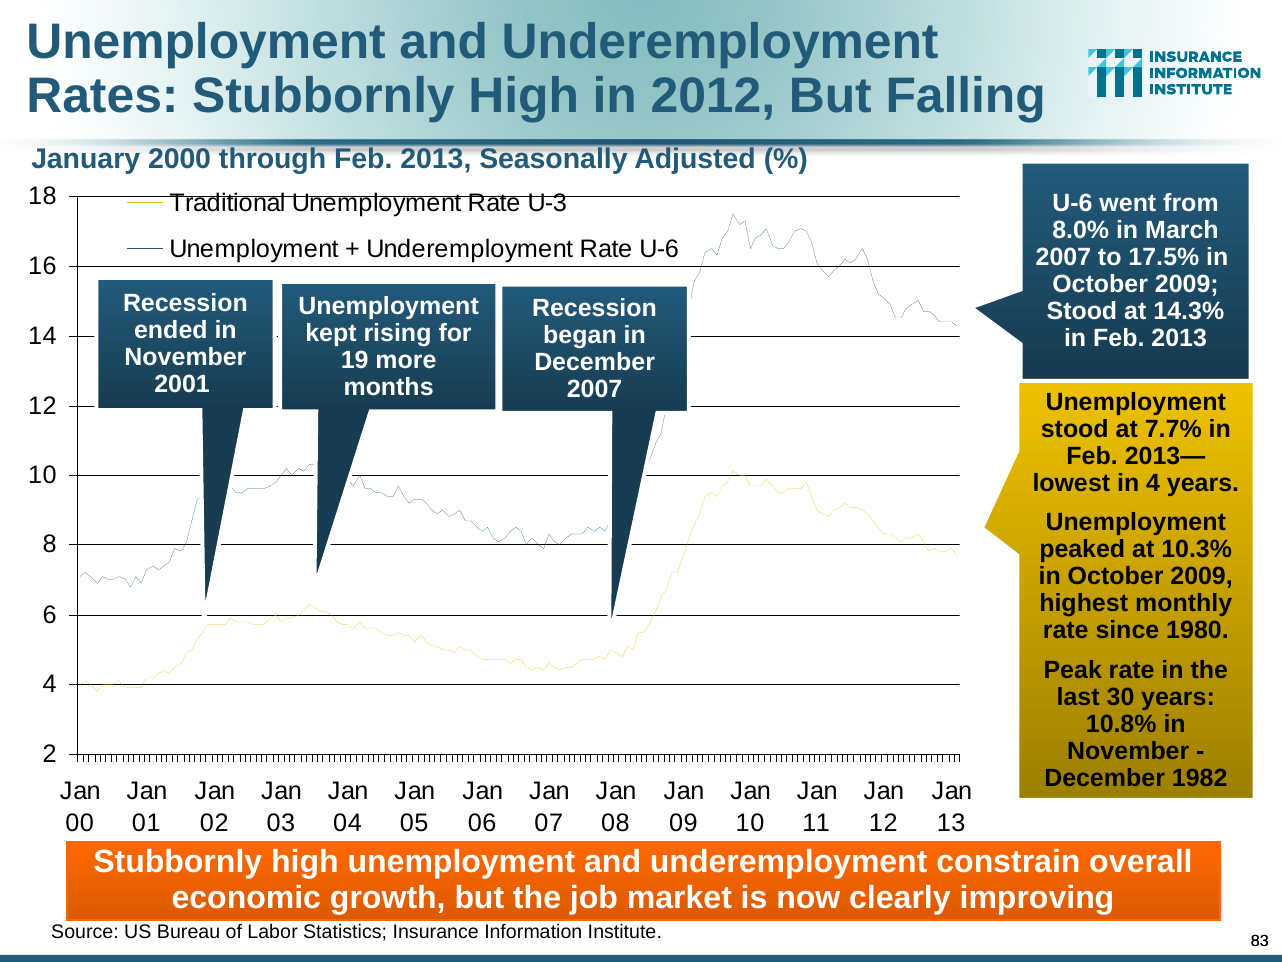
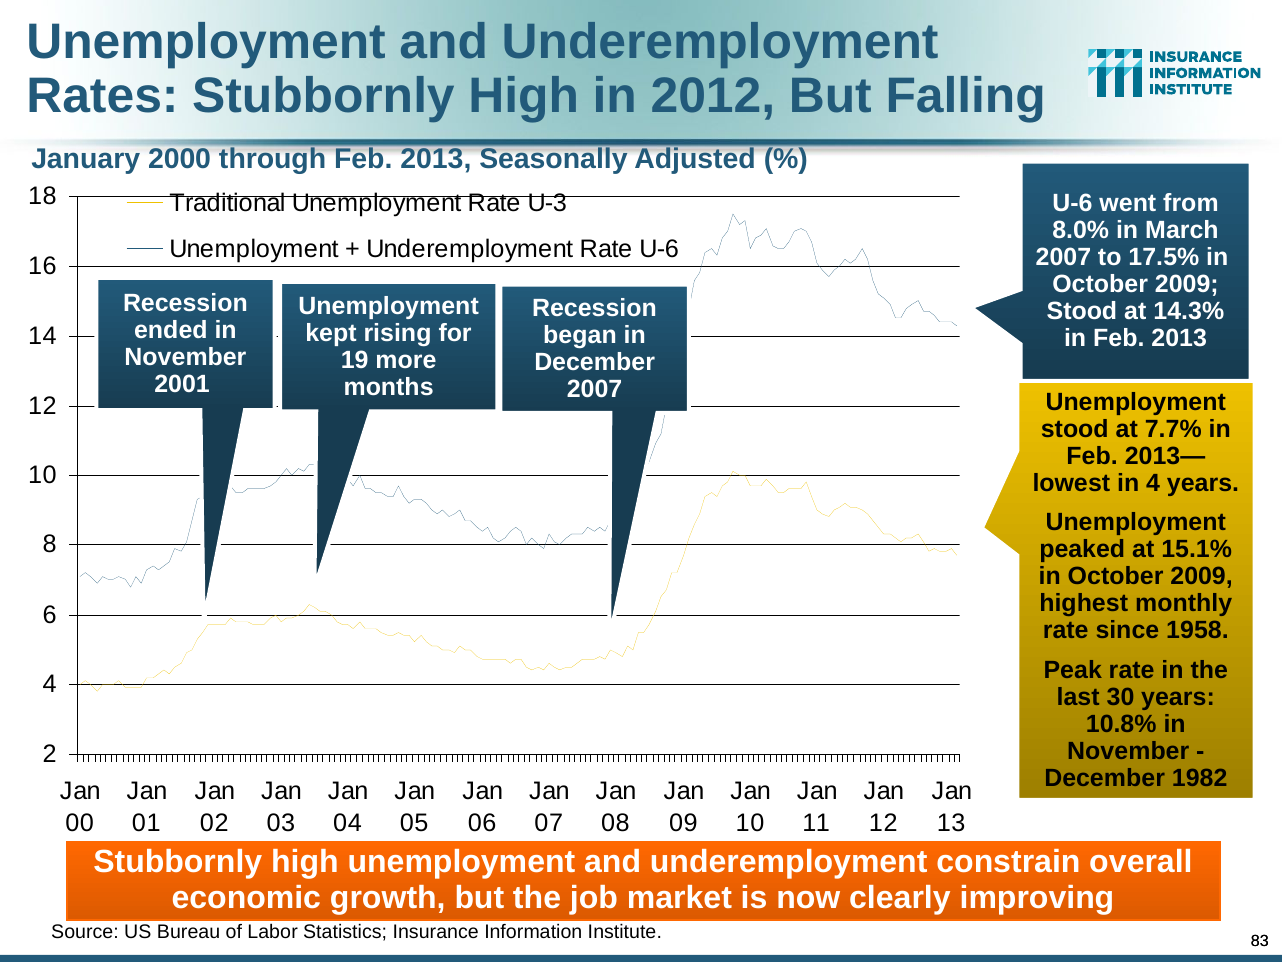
10.3%: 10.3% -> 15.1%
1980: 1980 -> 1958
